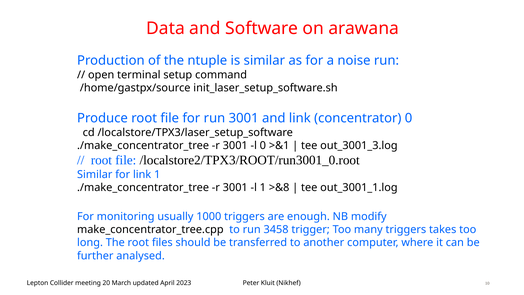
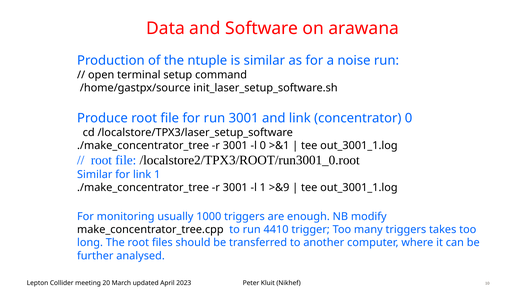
out_3001_3.log at (359, 146): out_3001_3.log -> out_3001_1.log
>&8: >&8 -> >&9
3458: 3458 -> 4410
